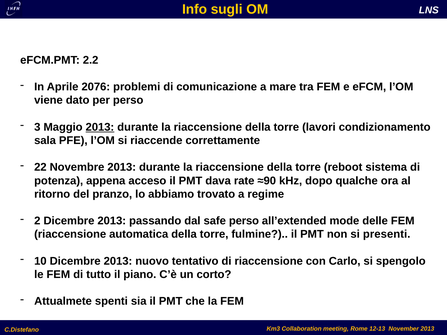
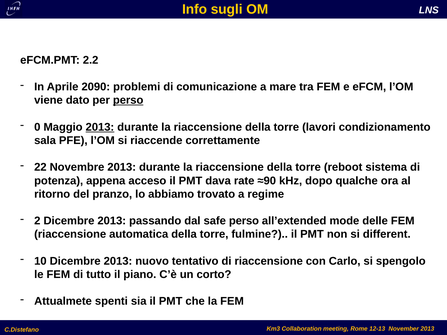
2076: 2076 -> 2090
perso at (128, 100) underline: none -> present
3: 3 -> 0
presenti: presenti -> different
